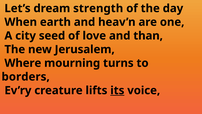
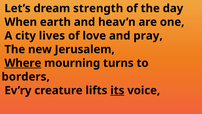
seed: seed -> lives
than: than -> pray
Where underline: none -> present
